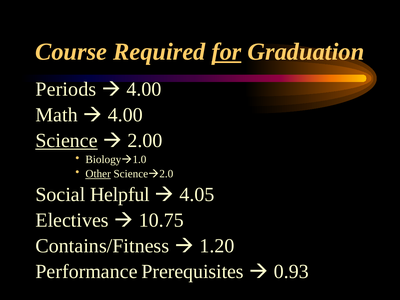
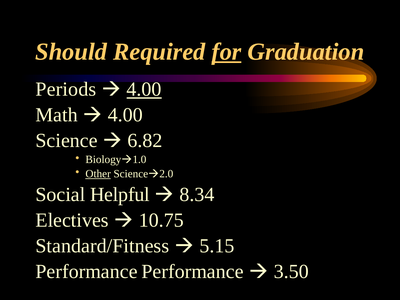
Course: Course -> Should
4.00 at (144, 89) underline: none -> present
Science underline: present -> none
2.00: 2.00 -> 6.82
4.05: 4.05 -> 8.34
Contains/Fitness: Contains/Fitness -> Standard/Fitness
1.20: 1.20 -> 5.15
Performance Prerequisites: Prerequisites -> Performance
0.93: 0.93 -> 3.50
